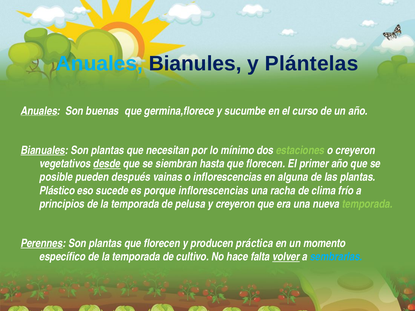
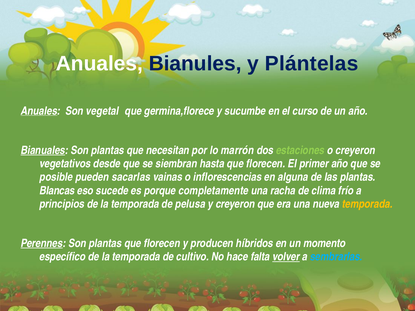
Anuales at (99, 64) colour: light blue -> white
buenas: buenas -> vegetal
mínimo: mínimo -> marrón
desde underline: present -> none
después: después -> sacarlas
Plástico: Plástico -> Blancas
porque inflorescencias: inflorescencias -> completamente
temporada at (367, 204) colour: light green -> yellow
práctica: práctica -> híbridos
